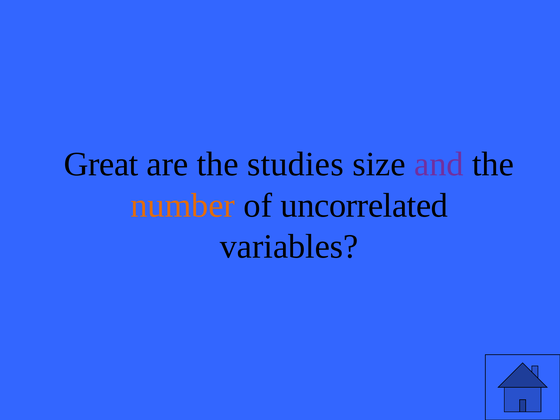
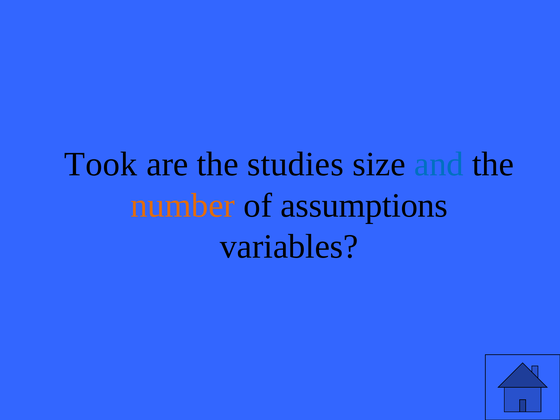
Great: Great -> Took
and colour: purple -> blue
uncorrelated: uncorrelated -> assumptions
